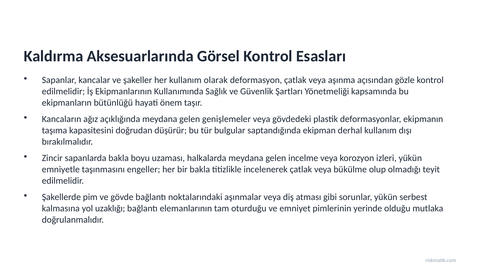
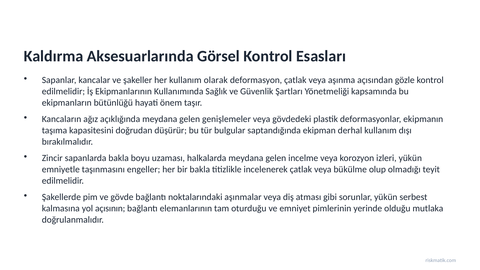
uzaklığı: uzaklığı -> açısının
